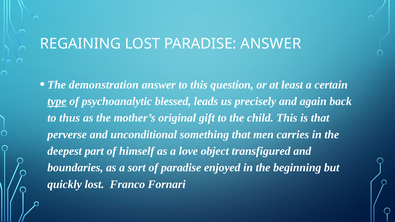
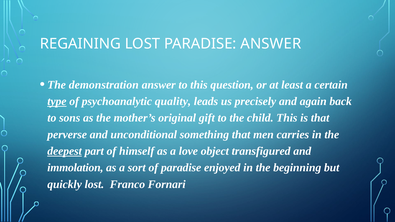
blessed: blessed -> quality
thus: thus -> sons
deepest underline: none -> present
boundaries: boundaries -> immolation
